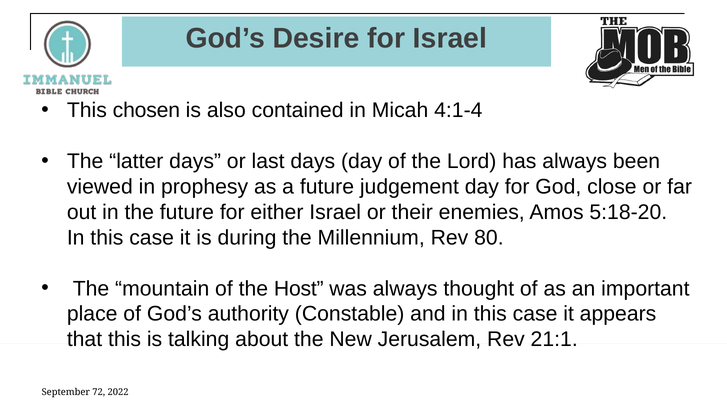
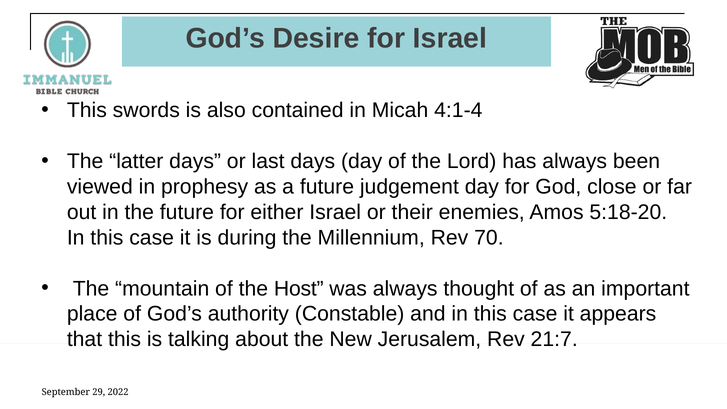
chosen: chosen -> swords
80: 80 -> 70
21:1: 21:1 -> 21:7
72: 72 -> 29
